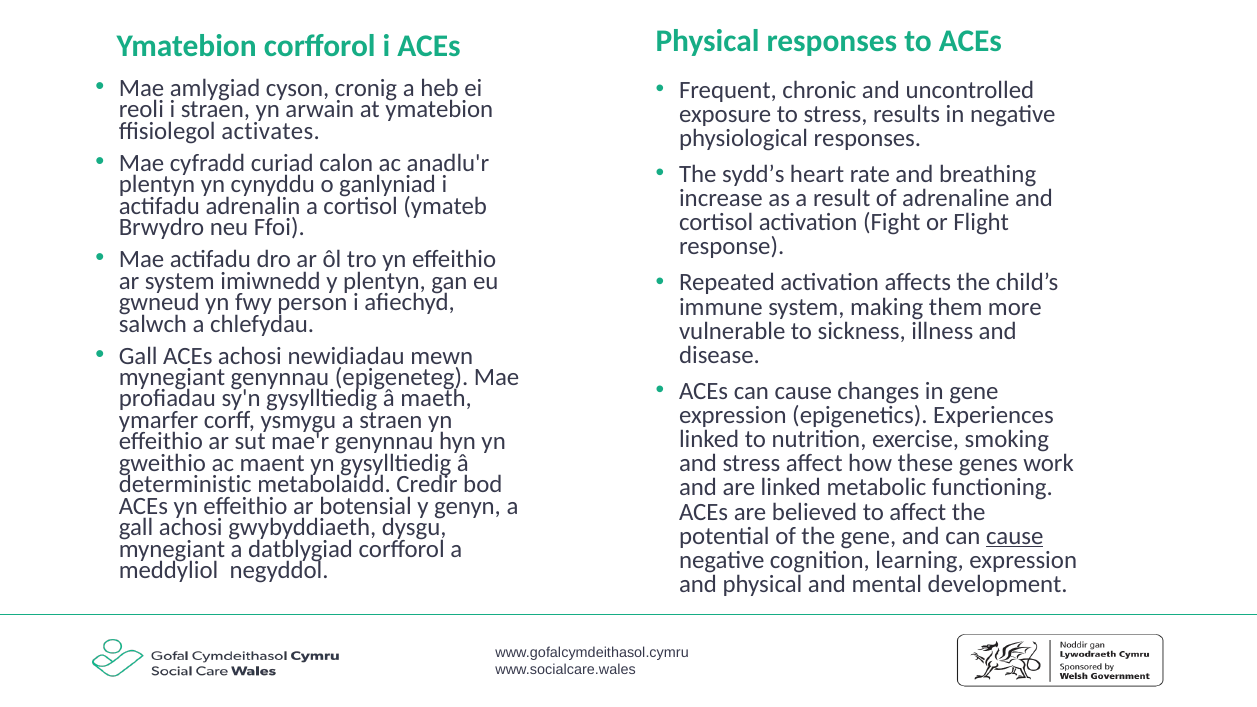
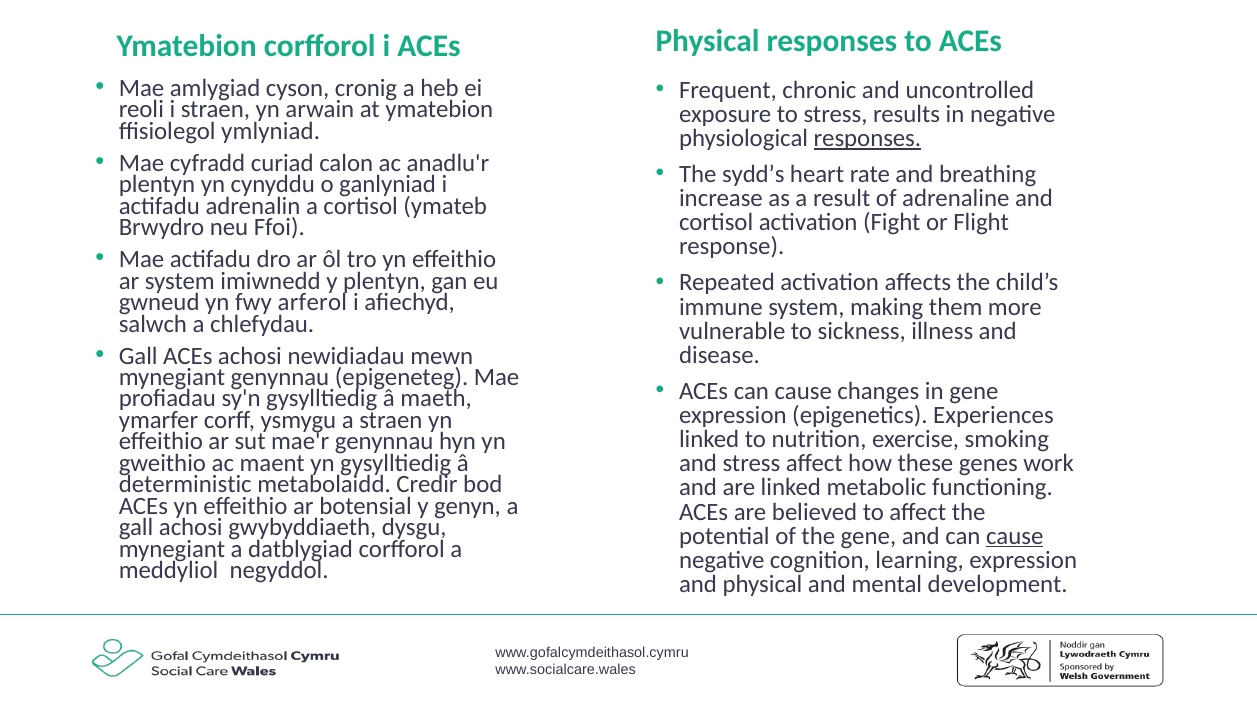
activates: activates -> ymlyniad
responses at (867, 138) underline: none -> present
person: person -> arferol
